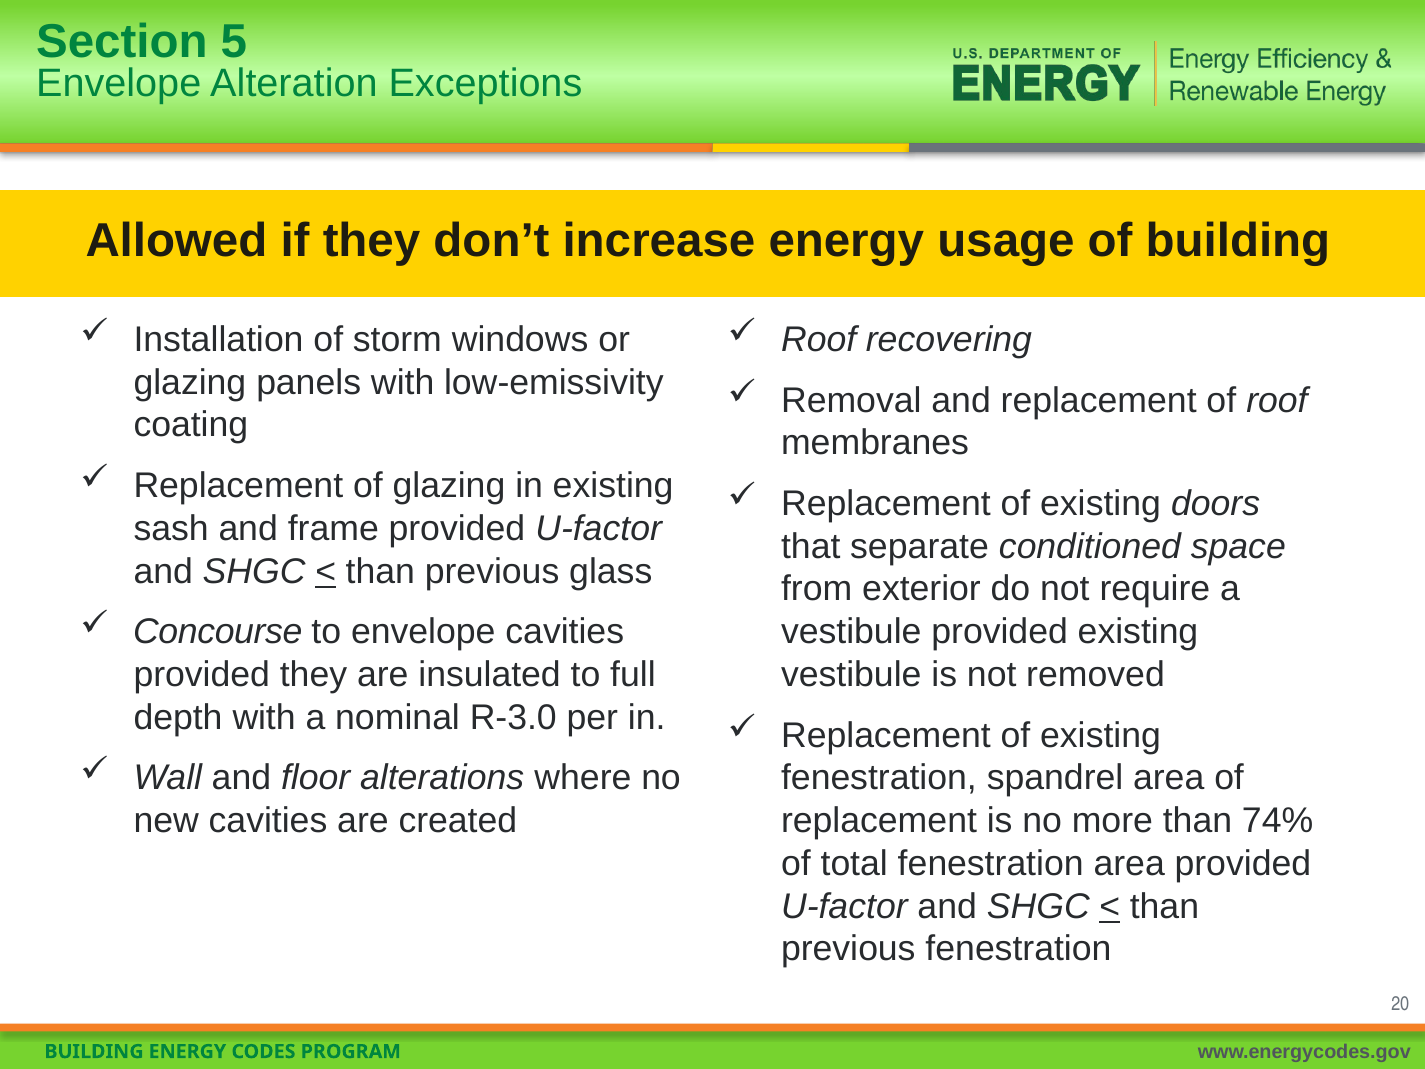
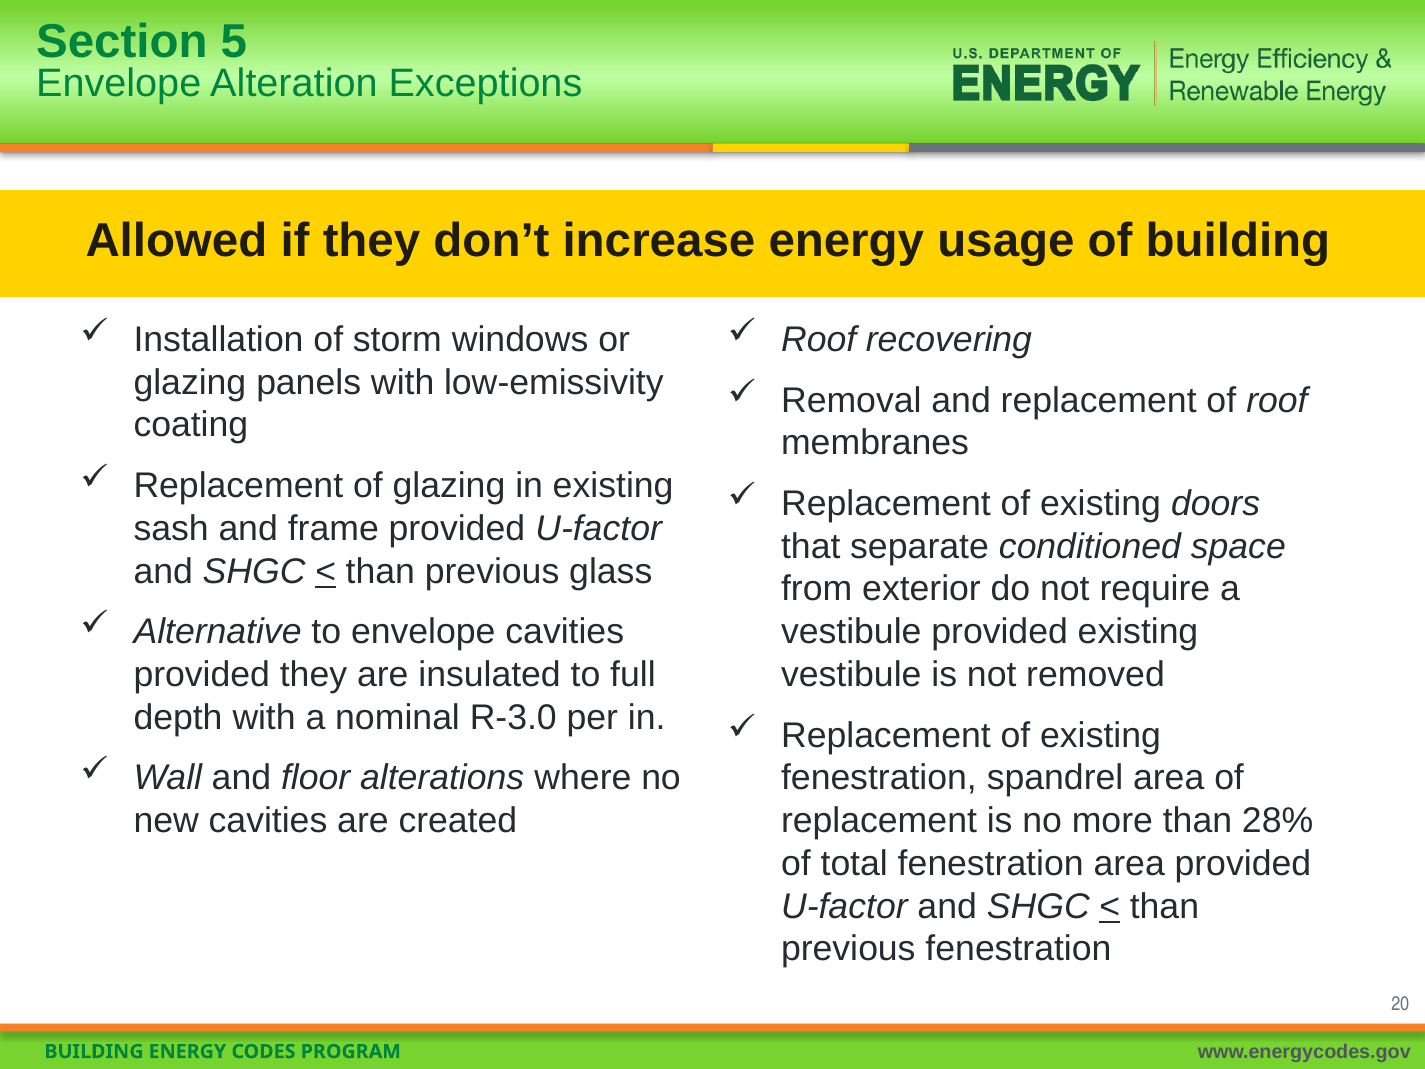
Concourse: Concourse -> Alternative
74%: 74% -> 28%
